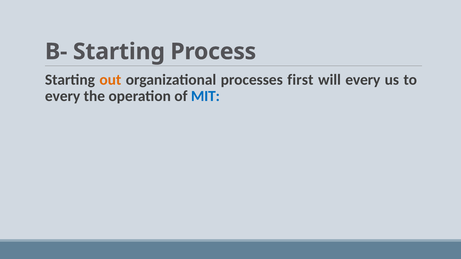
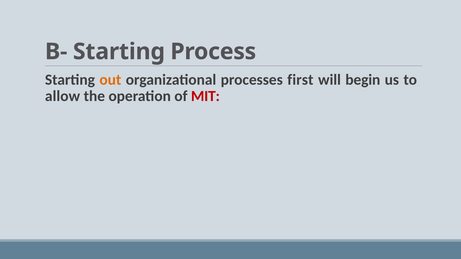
will every: every -> begin
every at (63, 96): every -> allow
MIT colour: blue -> red
